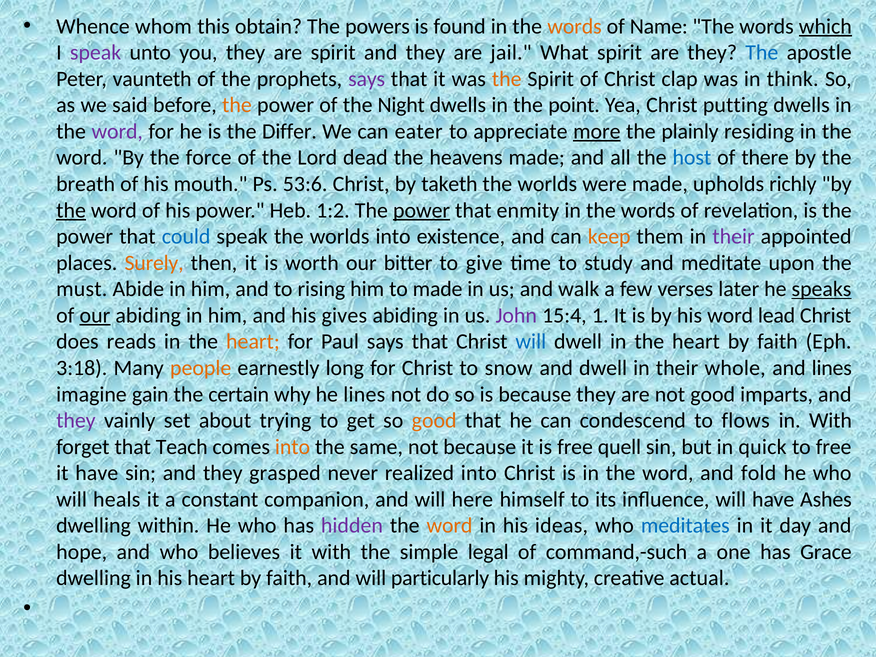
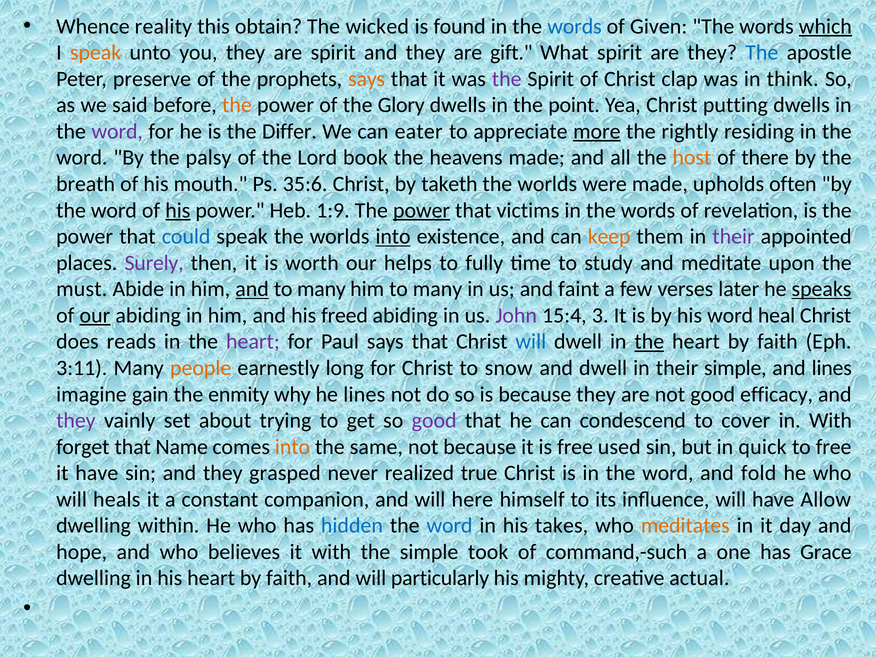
whom: whom -> reality
powers: powers -> wicked
words at (574, 26) colour: orange -> blue
Name: Name -> Given
speak at (96, 53) colour: purple -> orange
jail: jail -> gift
vaunteth: vaunteth -> preserve
says at (367, 79) colour: purple -> orange
the at (507, 79) colour: orange -> purple
Night: Night -> Glory
plainly: plainly -> rightly
force: force -> palsy
dead: dead -> book
host colour: blue -> orange
53:6: 53:6 -> 35:6
richly: richly -> often
the at (71, 210) underline: present -> none
his at (178, 210) underline: none -> present
1:2: 1:2 -> 1:9
enmity: enmity -> victims
into at (393, 237) underline: none -> present
Surely colour: orange -> purple
bitter: bitter -> helps
give: give -> fully
and at (252, 289) underline: none -> present
rising at (321, 289): rising -> many
him to made: made -> many
walk: walk -> faint
gives: gives -> freed
1: 1 -> 3
lead: lead -> heal
heart at (253, 342) colour: orange -> purple
the at (649, 342) underline: none -> present
3:18: 3:18 -> 3:11
their whole: whole -> simple
certain: certain -> enmity
imparts: imparts -> efficacy
good at (434, 421) colour: orange -> purple
flows: flows -> cover
Teach: Teach -> Name
quell: quell -> used
realized into: into -> true
Ashes: Ashes -> Allow
hidden colour: purple -> blue
word at (450, 526) colour: orange -> blue
ideas: ideas -> takes
meditates colour: blue -> orange
legal: legal -> took
